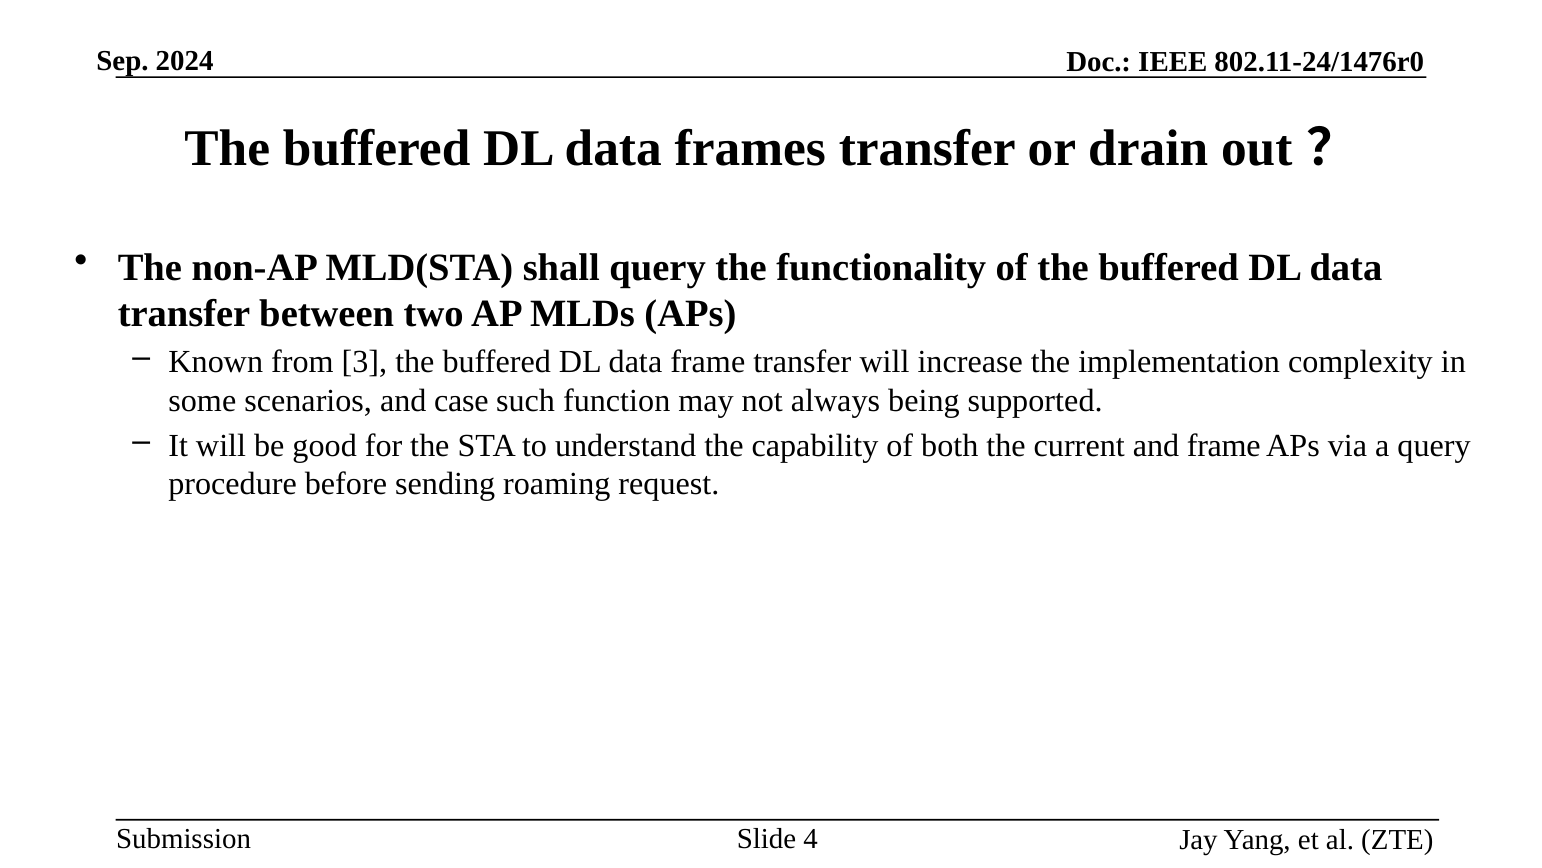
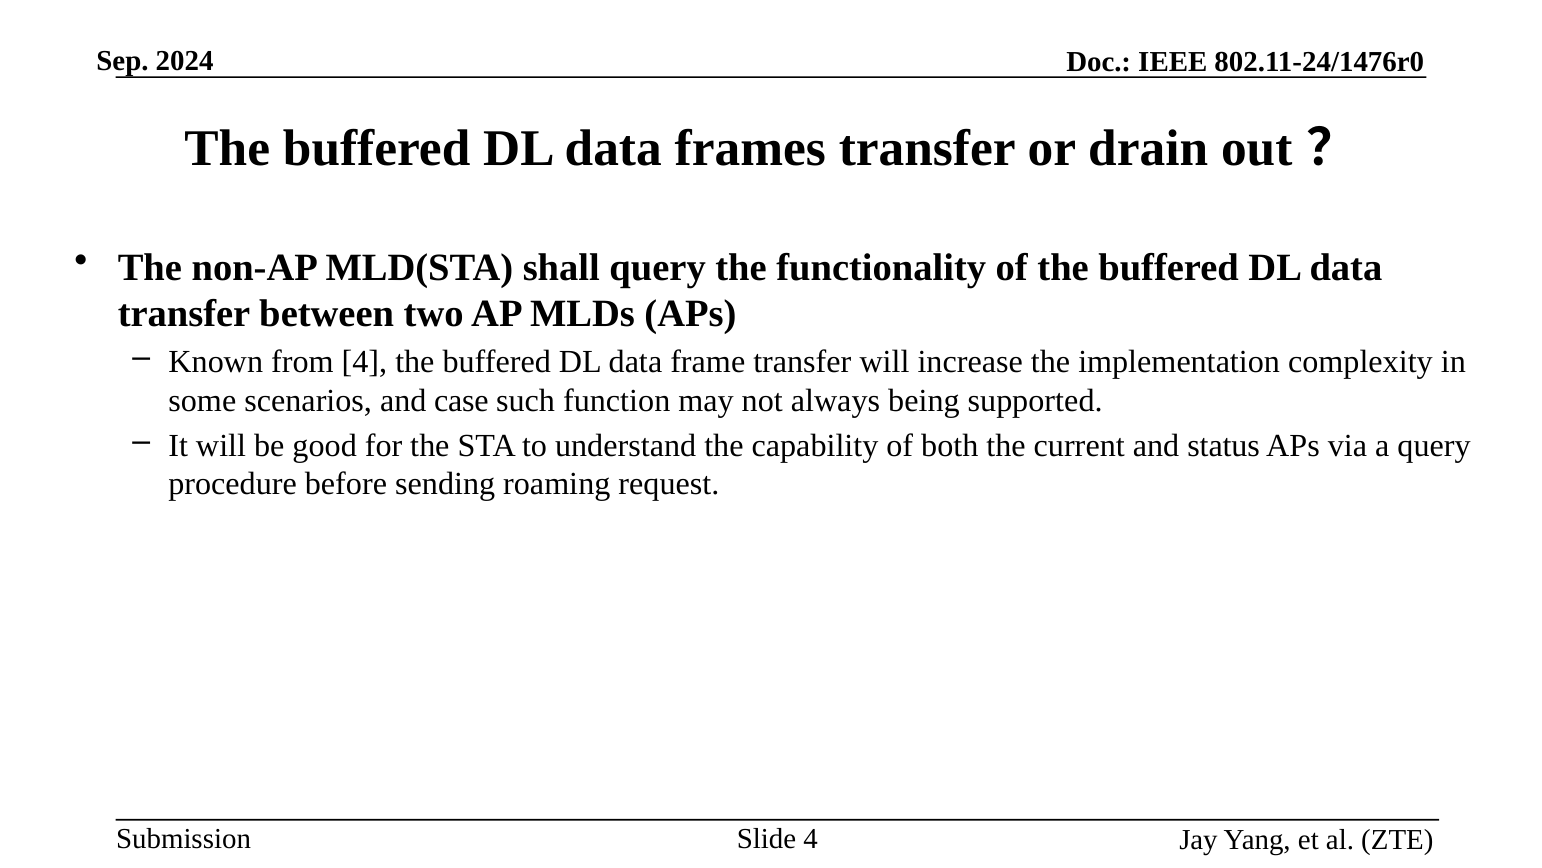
from 3: 3 -> 4
and frame: frame -> status
